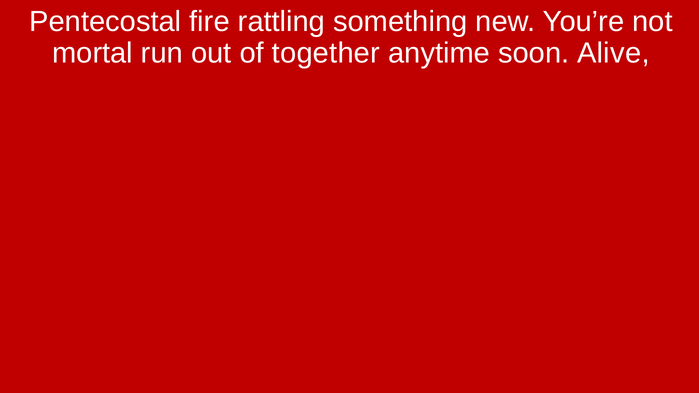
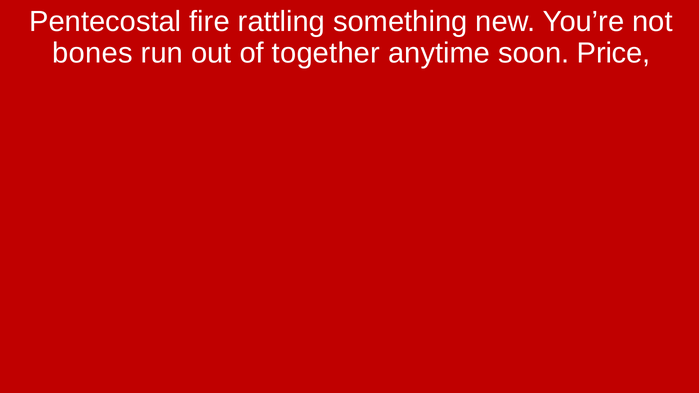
mortal: mortal -> bones
Alive: Alive -> Price
